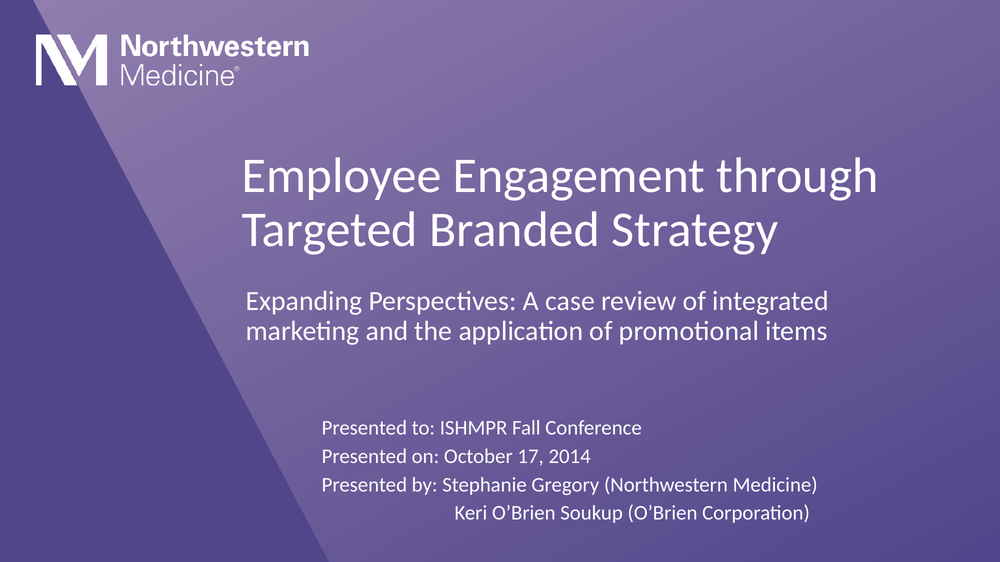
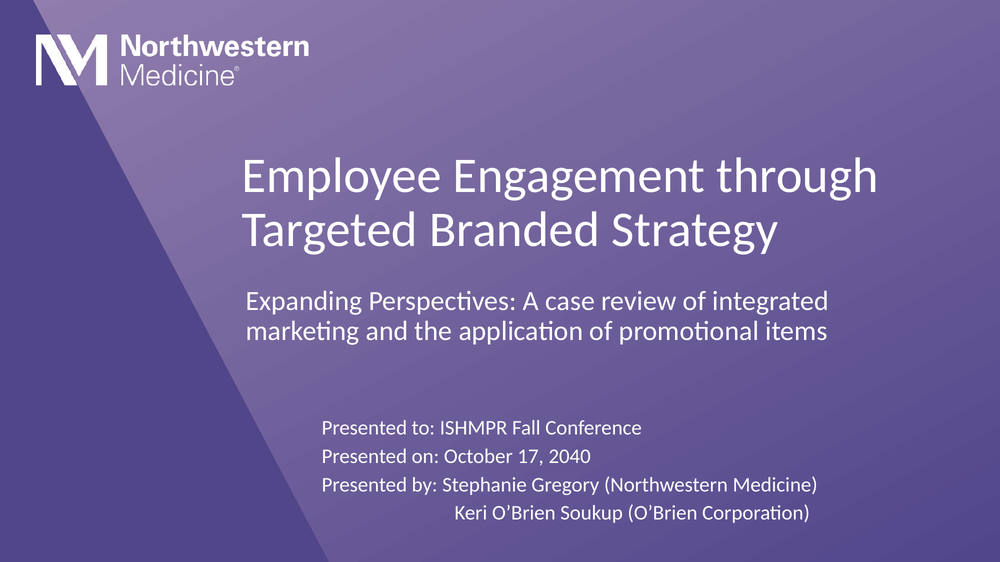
2014: 2014 -> 2040
